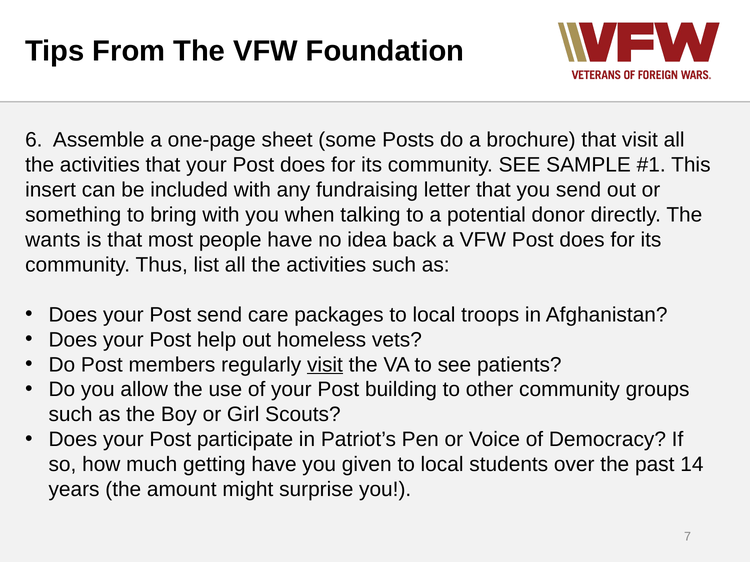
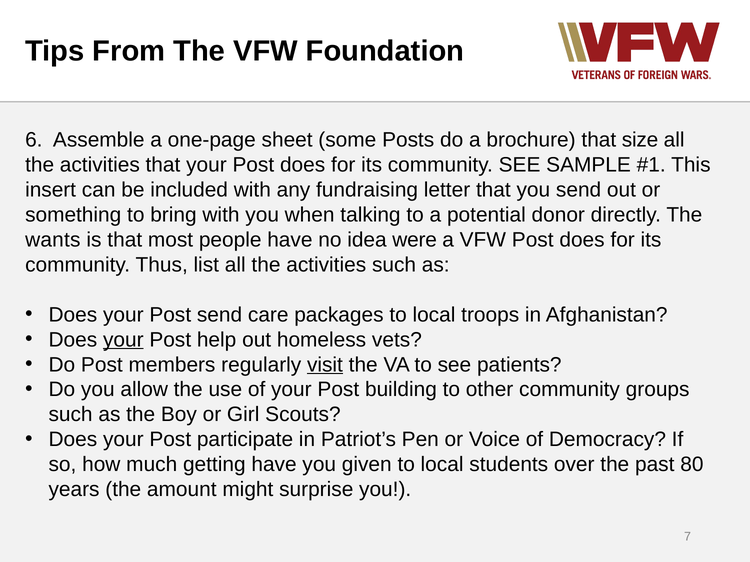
that visit: visit -> size
back: back -> were
your at (123, 340) underline: none -> present
14: 14 -> 80
